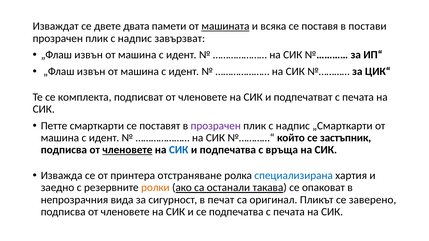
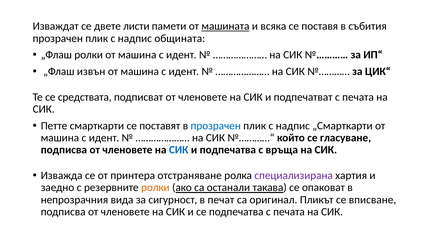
двата: двата -> листи
постави: постави -> събития
завързват: завързват -> общината
извън at (89, 55): извън -> ролки
комплекта: комплекта -> средствата
прозрачен at (216, 126) colour: purple -> blue
застъпник: застъпник -> гласуване
членовете at (127, 150) underline: present -> none
специализирана colour: blue -> purple
заверено: заверено -> вписване
